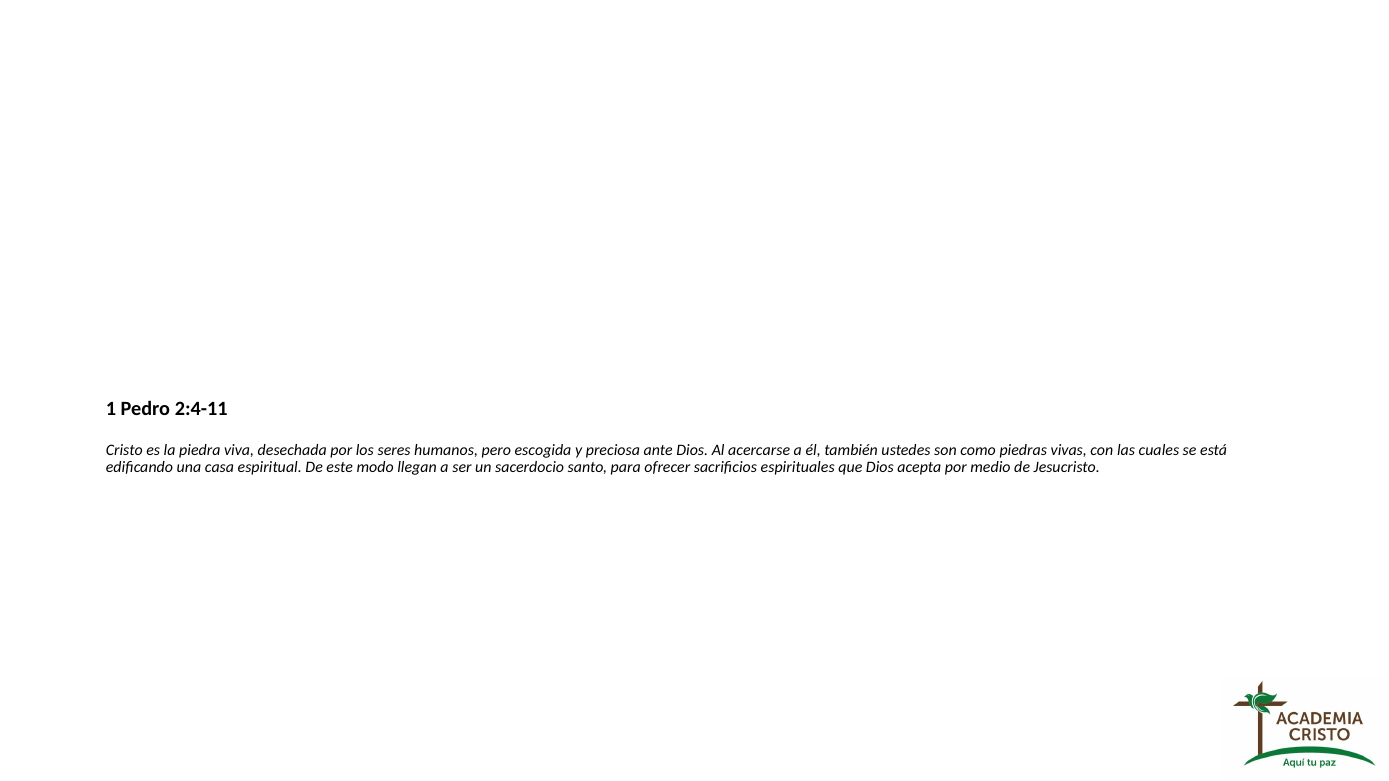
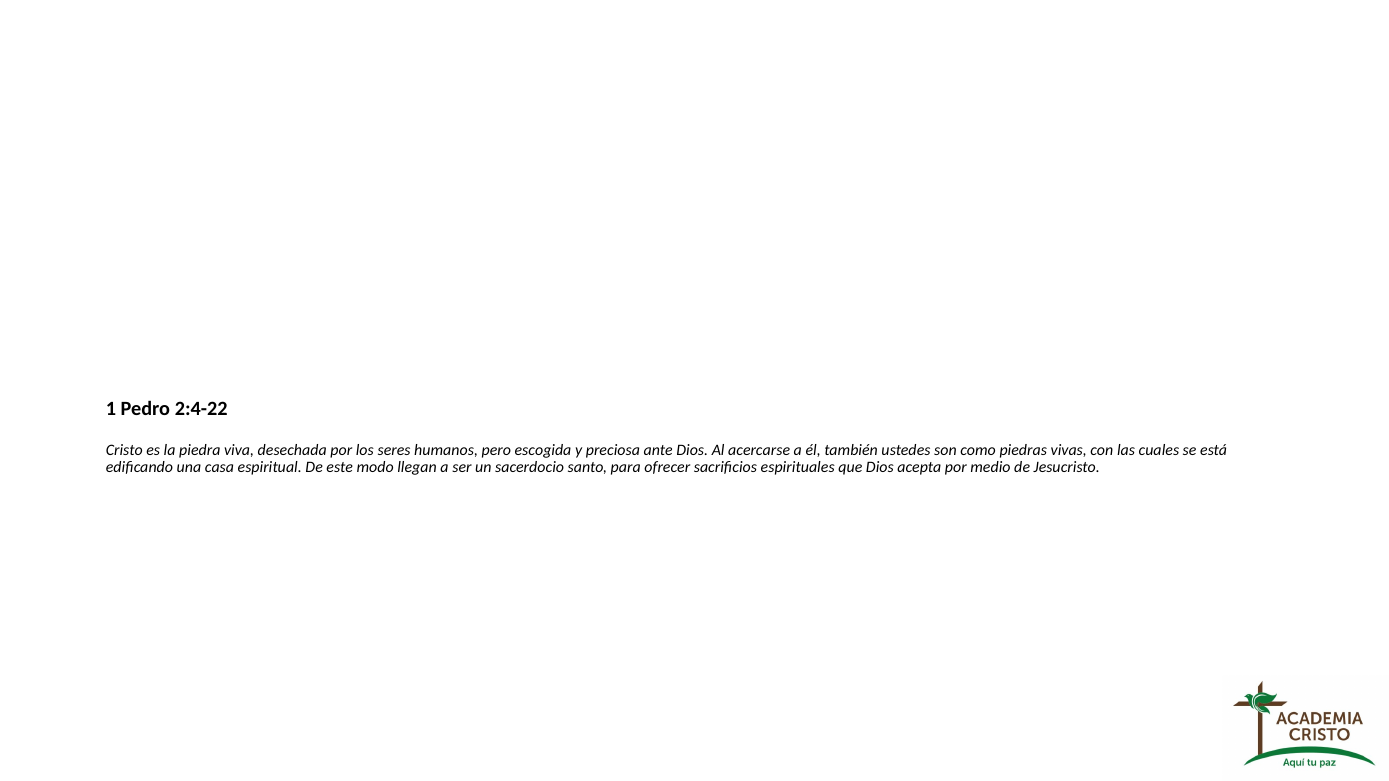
2:4-11: 2:4-11 -> 2:4-22
